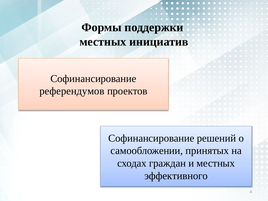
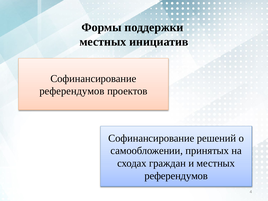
эффективного at (176, 176): эффективного -> референдумов
